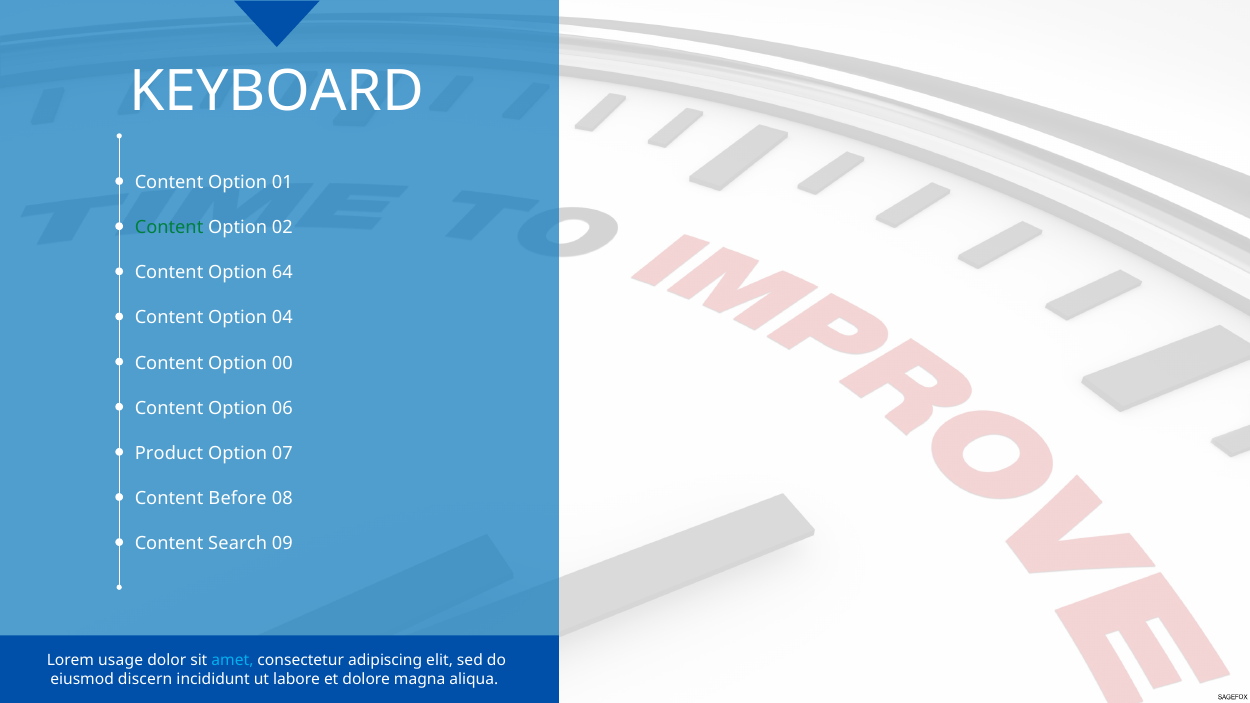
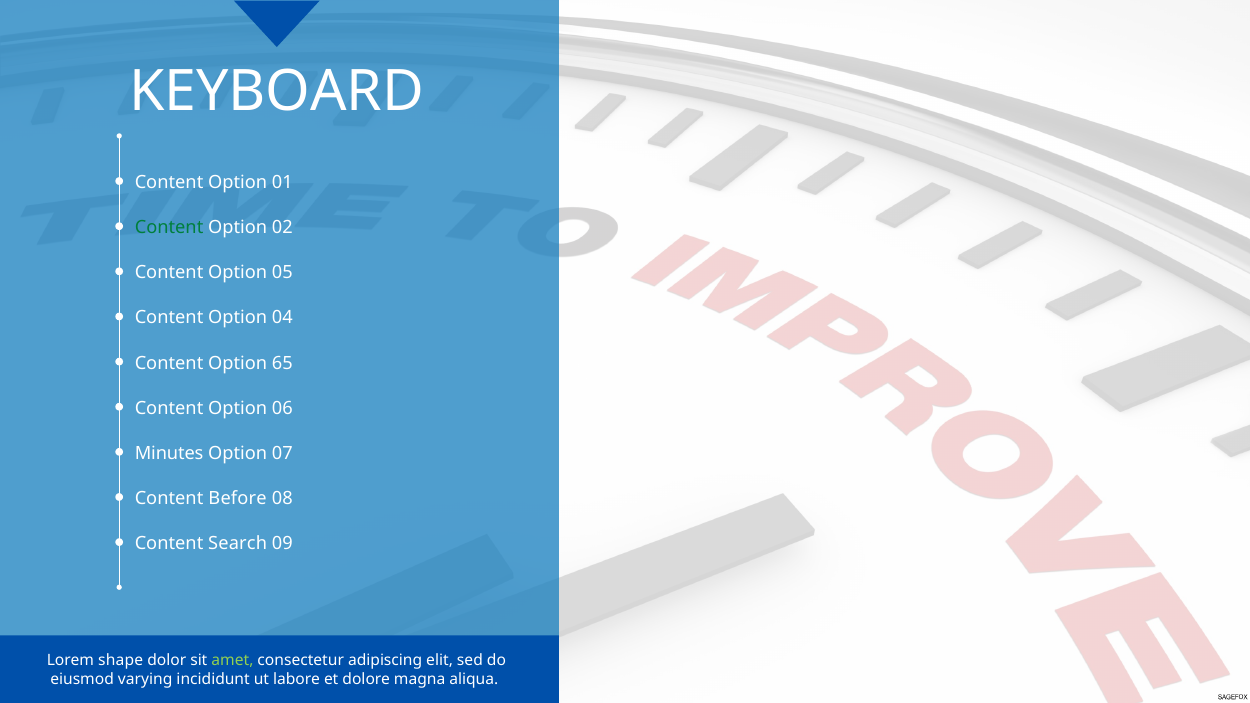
64: 64 -> 05
00: 00 -> 65
Product: Product -> Minutes
usage: usage -> shape
amet colour: light blue -> light green
discern: discern -> varying
